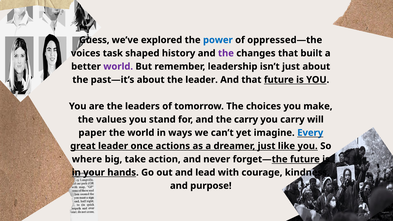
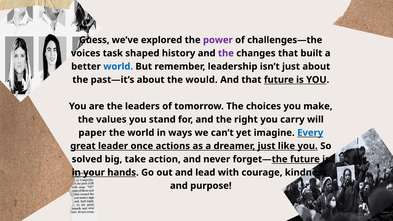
power colour: blue -> purple
oppressed—the: oppressed—the -> challenges—the
world at (118, 67) colour: purple -> blue
the leader: leader -> would
the carry: carry -> right
where: where -> solved
